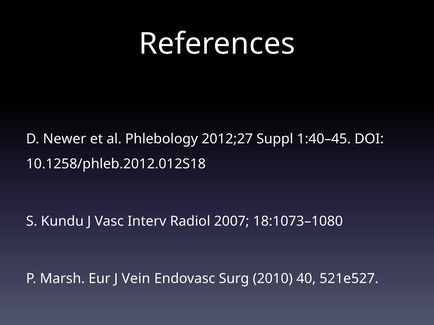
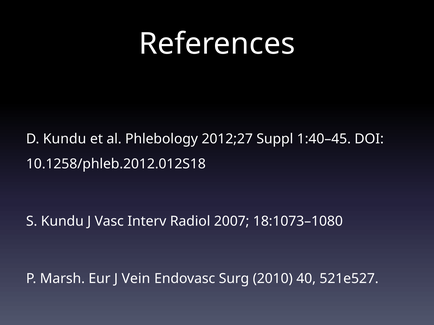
D Newer: Newer -> Kundu
